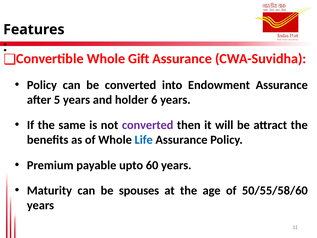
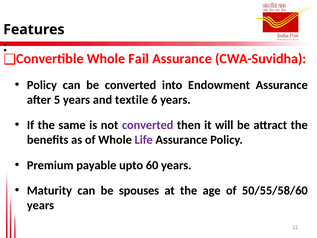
Gift: Gift -> Fail
holder: holder -> textile
Life colour: blue -> purple
